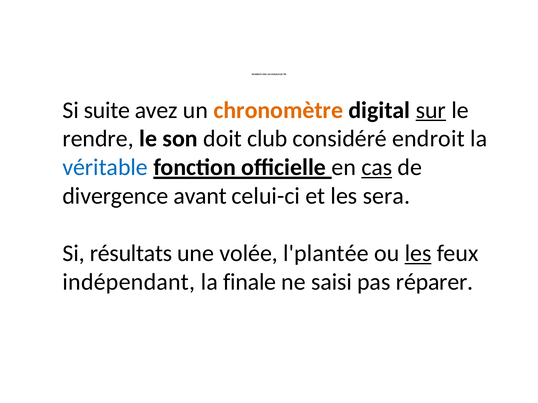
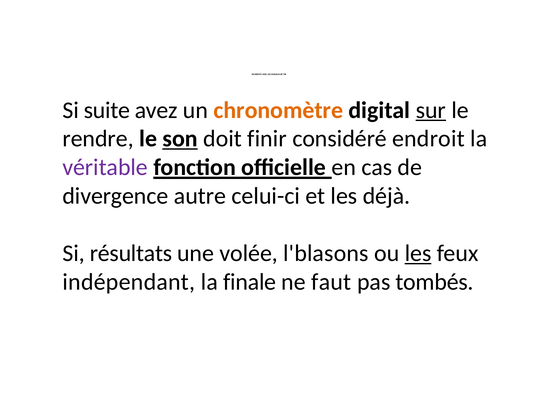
son underline: none -> present
club: club -> finir
véritable colour: blue -> purple
cas underline: present -> none
avant: avant -> autre
sera: sera -> déjà
l'plantée: l'plantée -> l'blasons
saisi: saisi -> faut
réparer: réparer -> tombés
